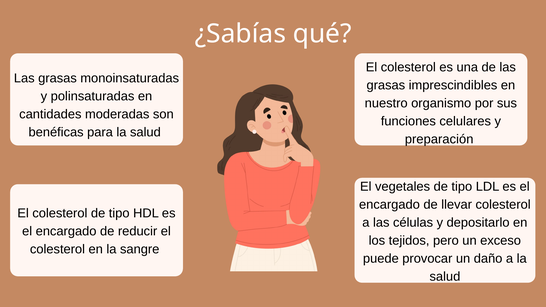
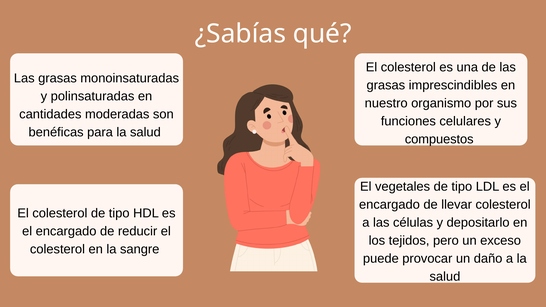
preparación: preparación -> compuestos
